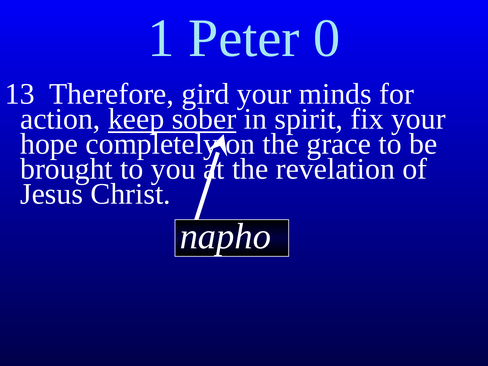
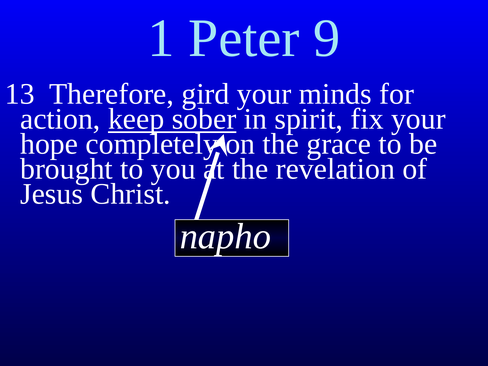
0: 0 -> 9
